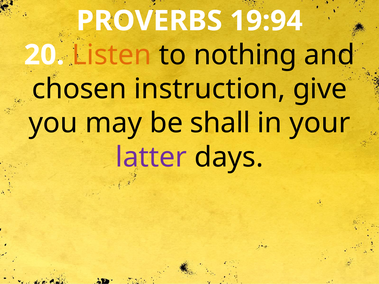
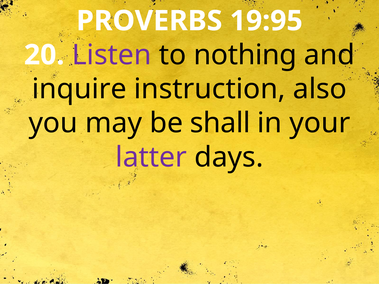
19:94: 19:94 -> 19:95
Listen colour: orange -> purple
chosen: chosen -> inquire
give: give -> also
